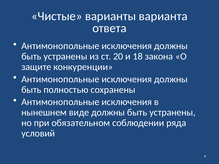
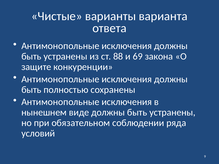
20: 20 -> 88
18: 18 -> 69
